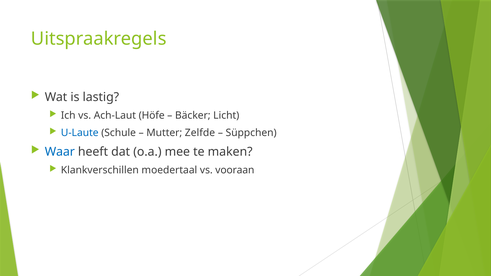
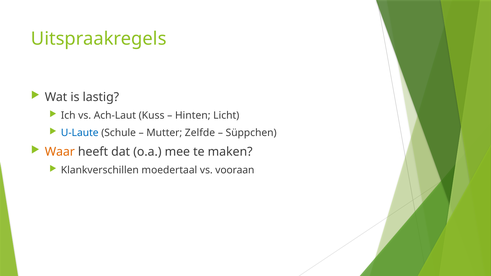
Höfe: Höfe -> Kuss
Bäcker: Bäcker -> Hinten
Waar colour: blue -> orange
